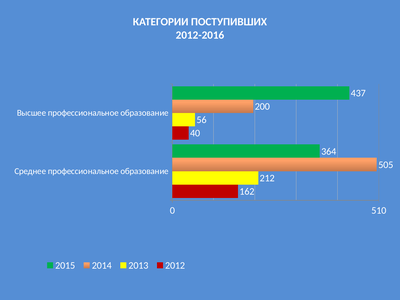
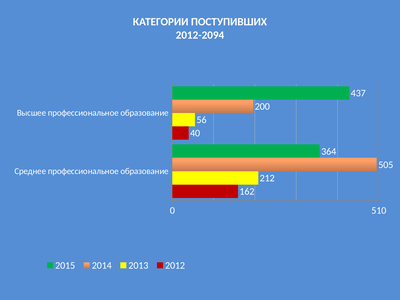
2012-2016: 2012-2016 -> 2012-2094
